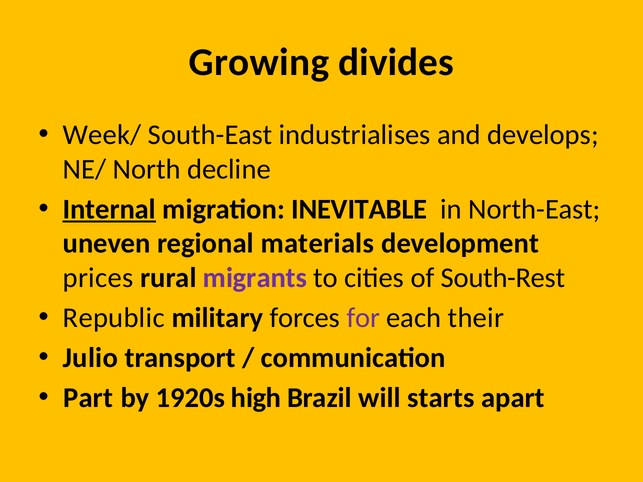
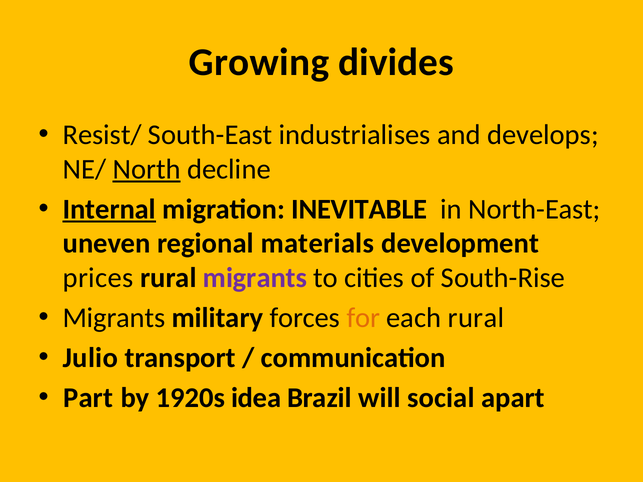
Week/: Week/ -> Resist/
North underline: none -> present
South-Rest: South-Rest -> South-Rise
Republic at (114, 318): Republic -> Migrants
for colour: purple -> orange
each their: their -> rural
high: high -> idea
starts: starts -> social
